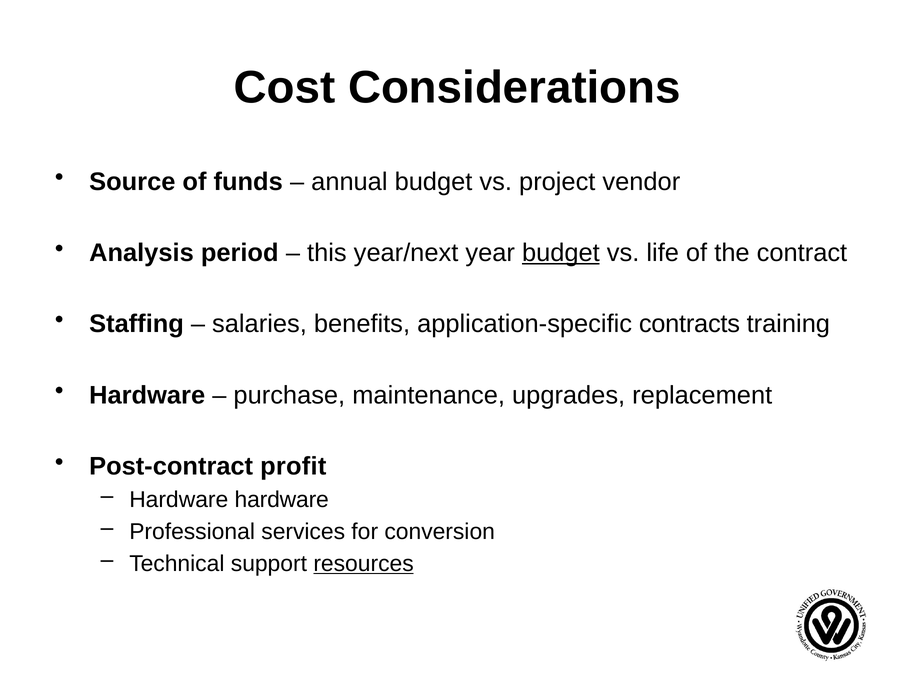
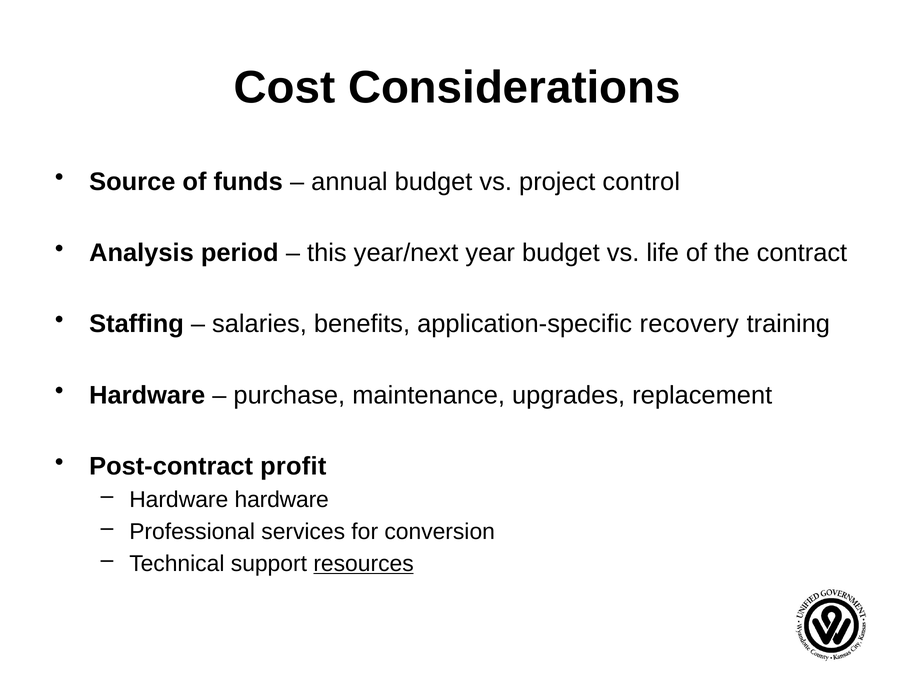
vendor: vendor -> control
budget at (561, 253) underline: present -> none
contracts: contracts -> recovery
